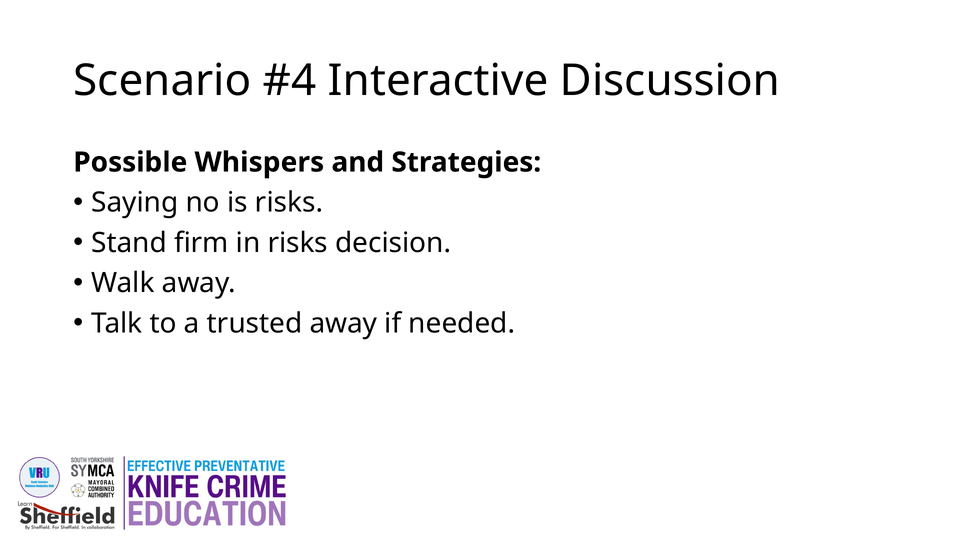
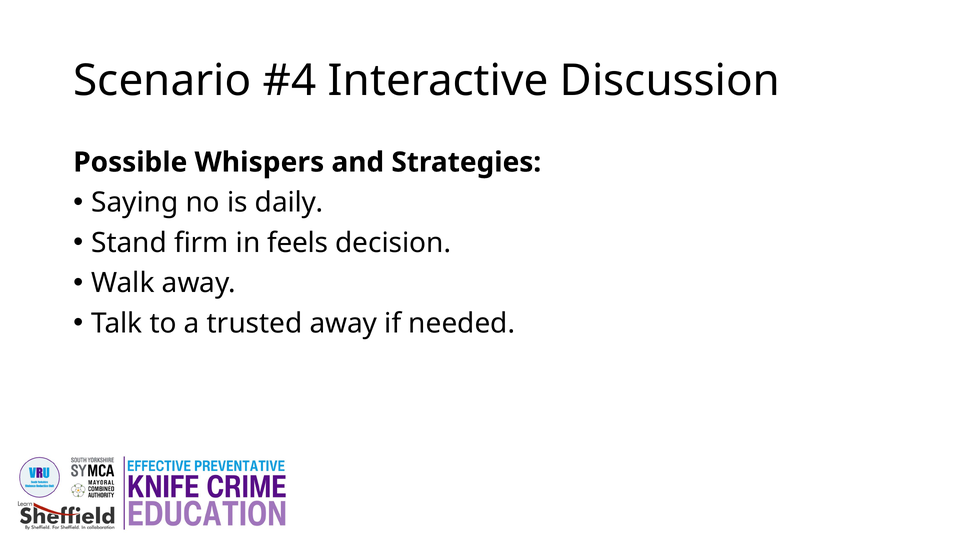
is risks: risks -> daily
in risks: risks -> feels
